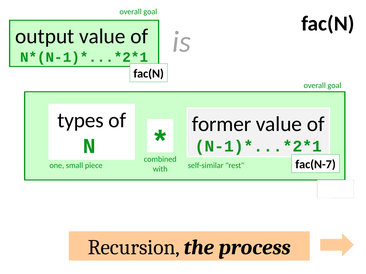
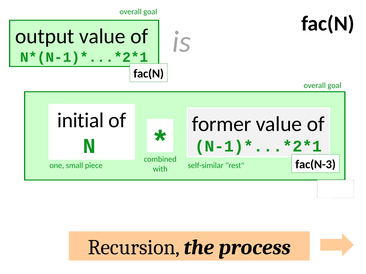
types: types -> initial
fac(N-7: fac(N-7 -> fac(N-3
